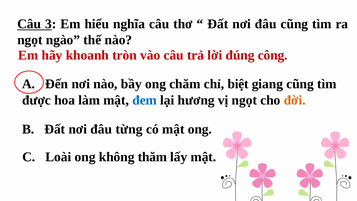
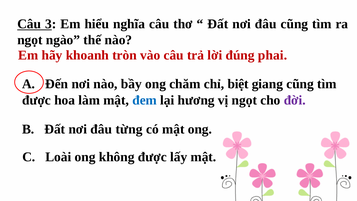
công: công -> phai
đời colour: orange -> purple
không thăm: thăm -> được
